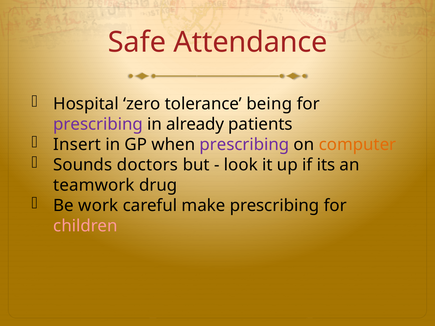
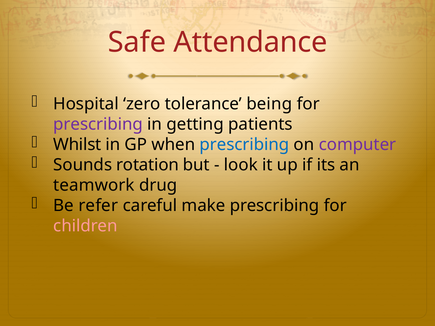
already: already -> getting
Insert: Insert -> Whilst
prescribing at (244, 145) colour: purple -> blue
computer colour: orange -> purple
doctors: doctors -> rotation
work: work -> refer
